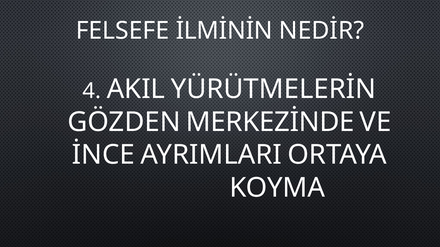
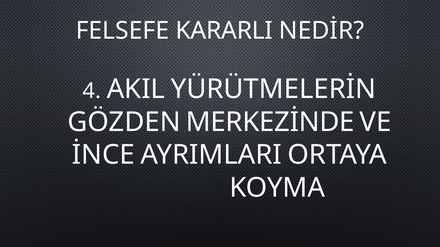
İLMİNİN: İLMİNİN -> KARARLI
